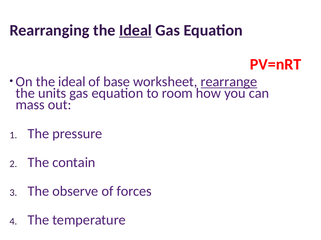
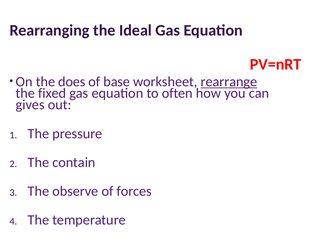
Ideal at (135, 30) underline: present -> none
On the ideal: ideal -> does
units: units -> fixed
room: room -> often
mass: mass -> gives
